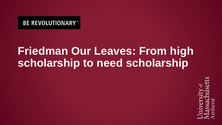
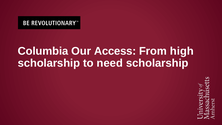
Friedman: Friedman -> Columbia
Leaves: Leaves -> Access
